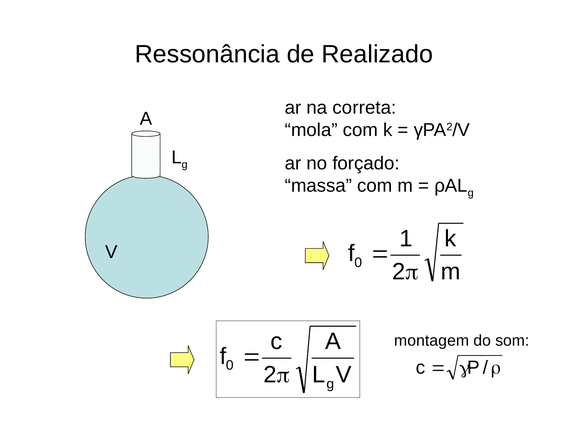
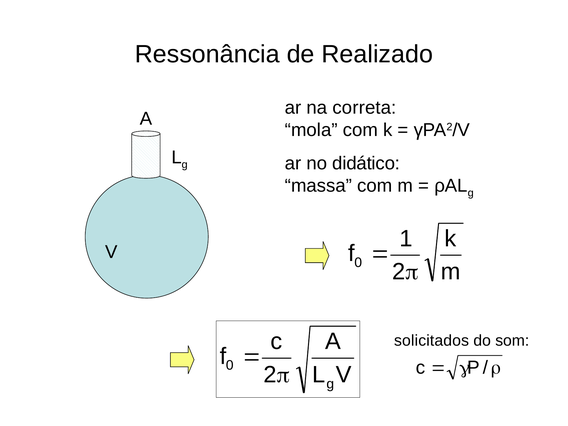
forçado: forçado -> didático
montagem: montagem -> solicitados
